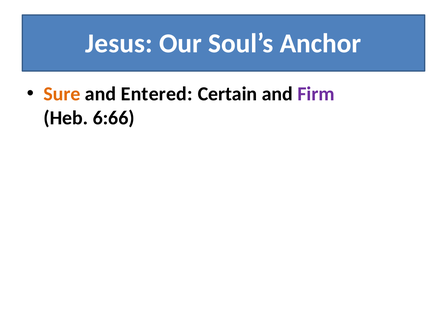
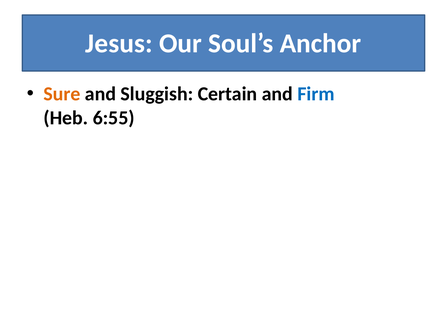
Entered: Entered -> Sluggish
Firm colour: purple -> blue
6:66: 6:66 -> 6:55
